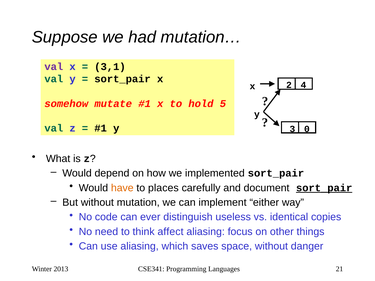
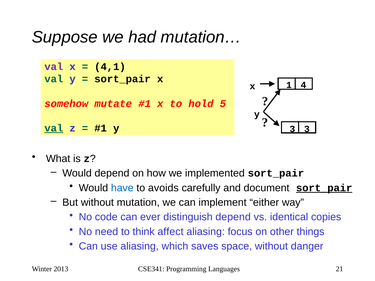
3,1: 3,1 -> 4,1
2: 2 -> 1
val at (54, 128) underline: none -> present
3 0: 0 -> 3
have colour: orange -> blue
places: places -> avoids
distinguish useless: useless -> depend
